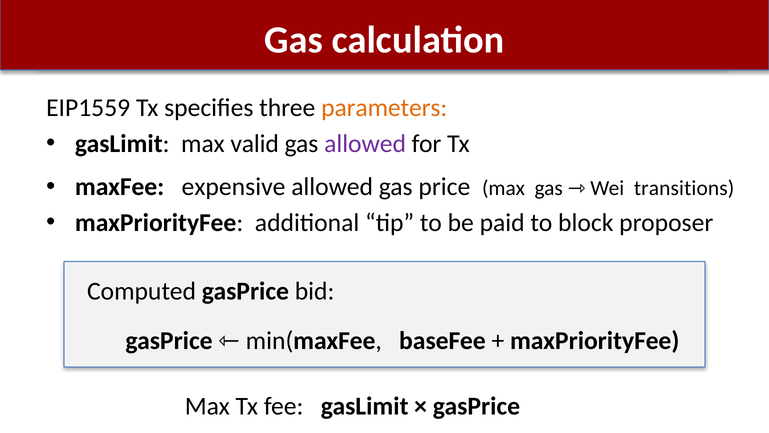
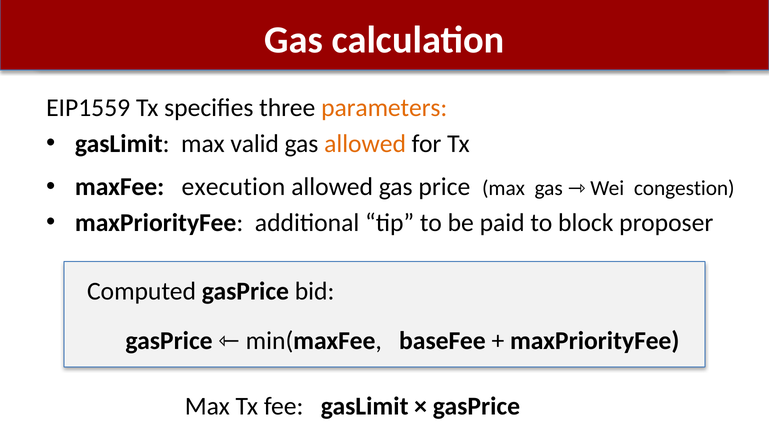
allowed at (365, 144) colour: purple -> orange
expensive: expensive -> execution
transitions: transitions -> congestion
